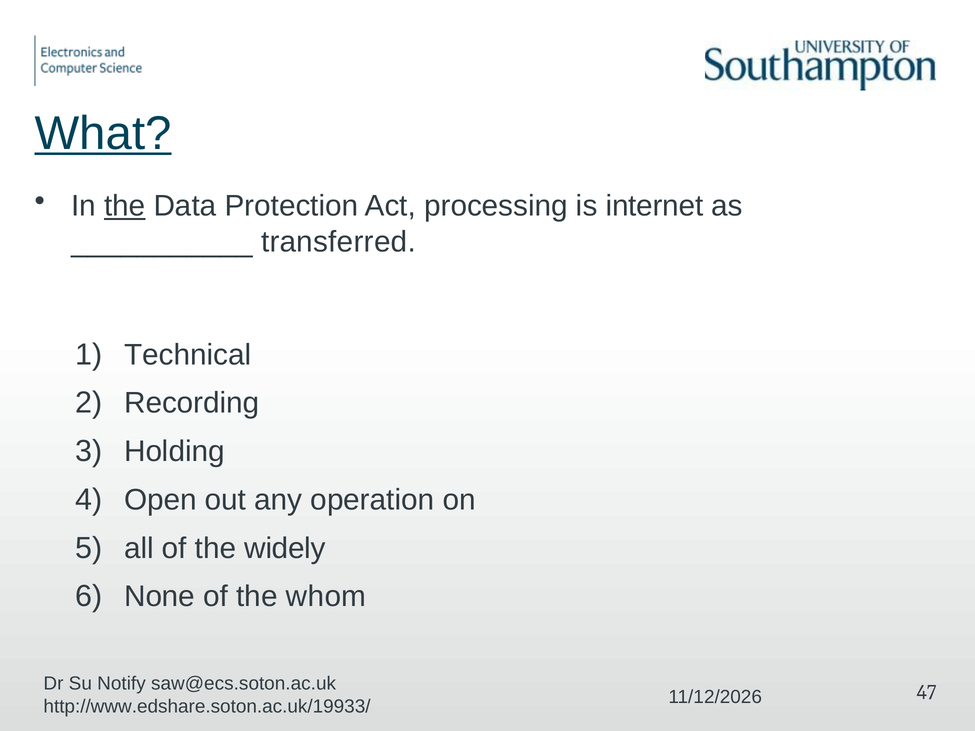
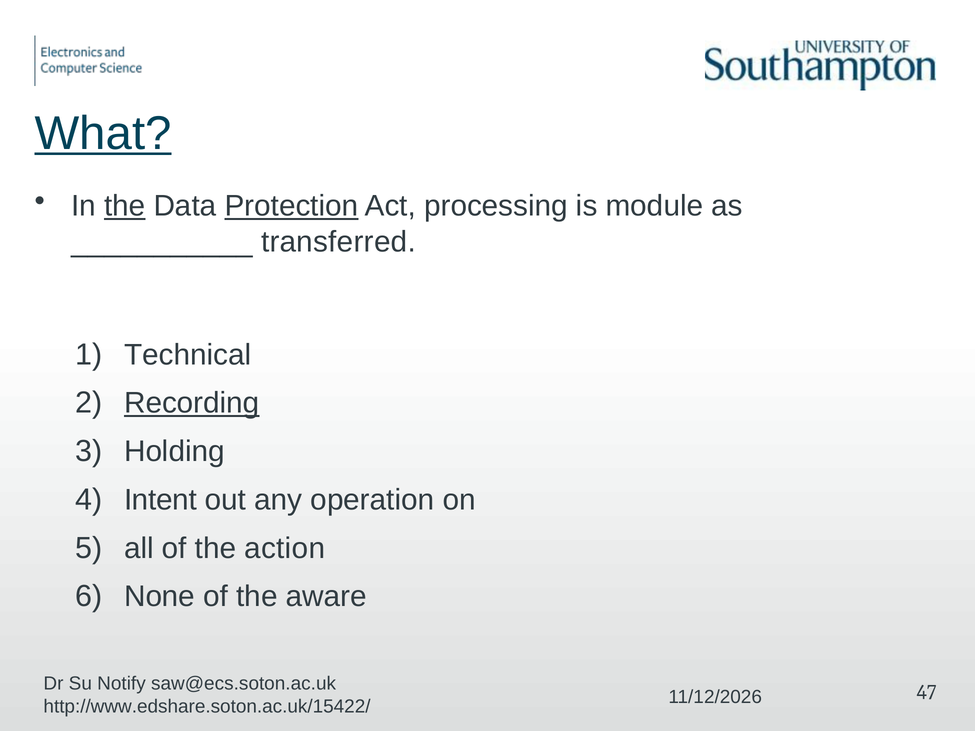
Protection underline: none -> present
internet: internet -> module
Recording underline: none -> present
Open: Open -> Intent
widely: widely -> action
whom: whom -> aware
http://www.edshare.soton.ac.uk/19933/: http://www.edshare.soton.ac.uk/19933/ -> http://www.edshare.soton.ac.uk/15422/
